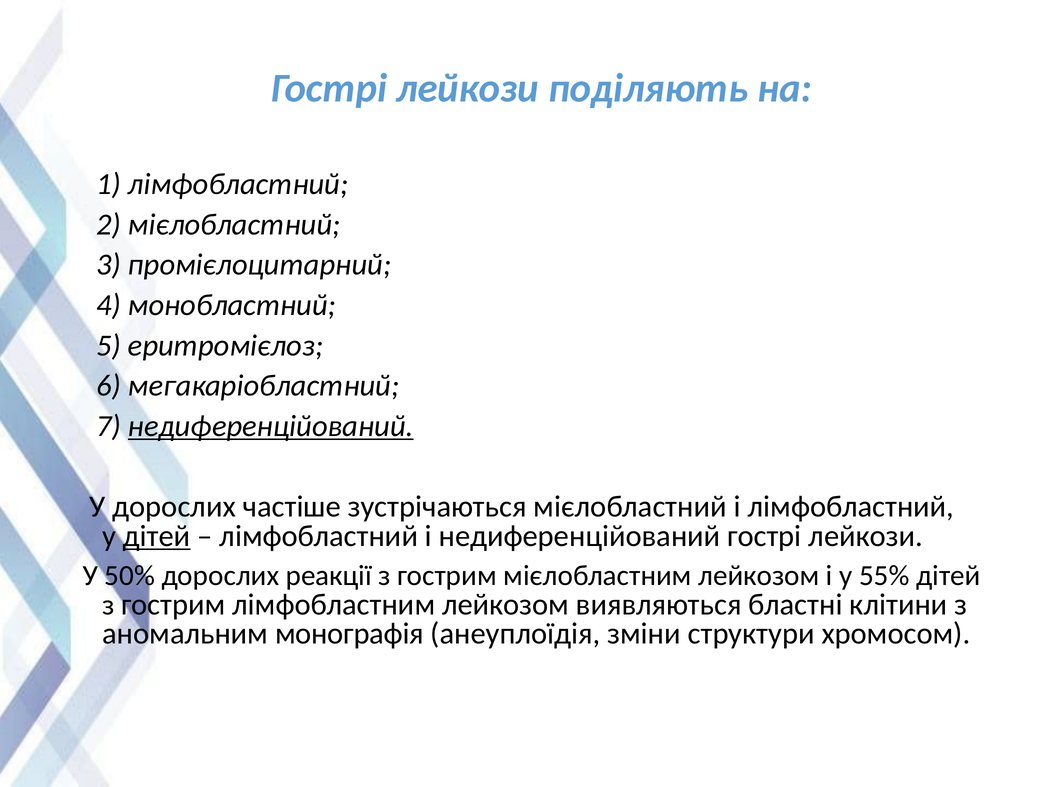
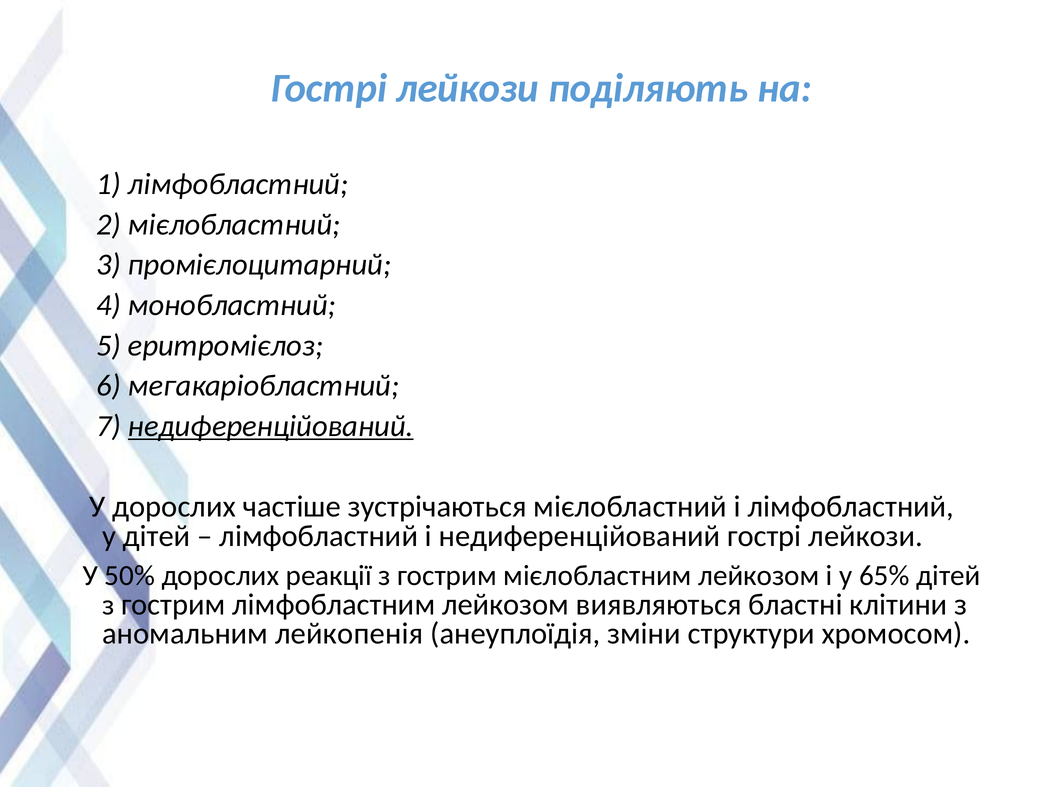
дітей at (157, 536) underline: present -> none
55%: 55% -> 65%
монографія: монографія -> лейкопенія
